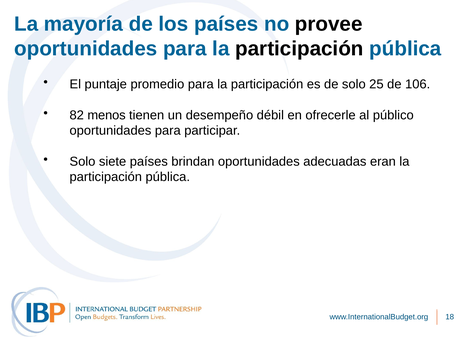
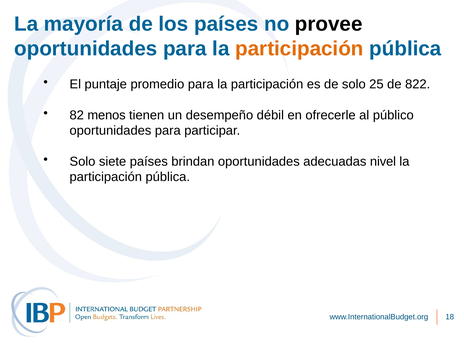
participación at (299, 49) colour: black -> orange
106: 106 -> 822
eran: eran -> nivel
